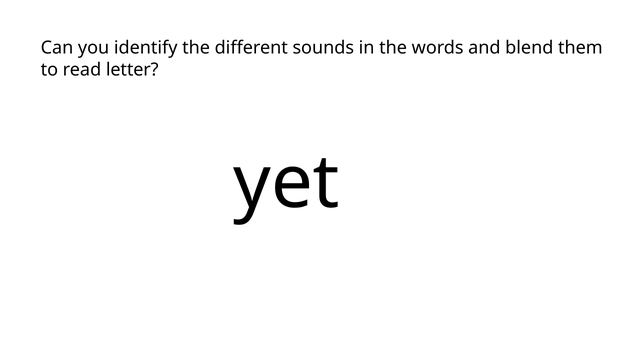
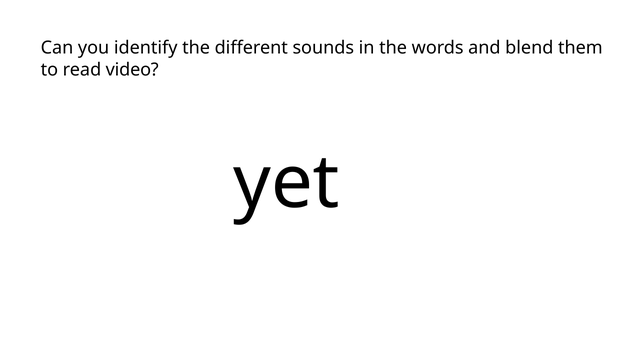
letter: letter -> video
